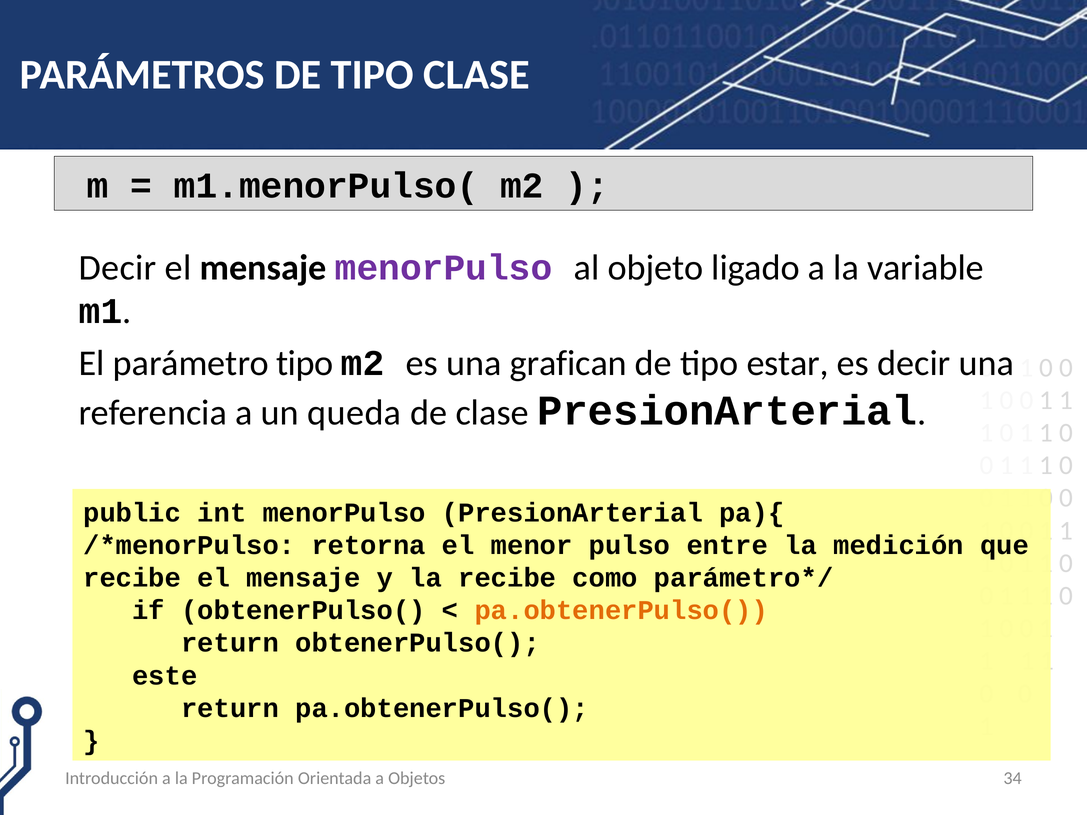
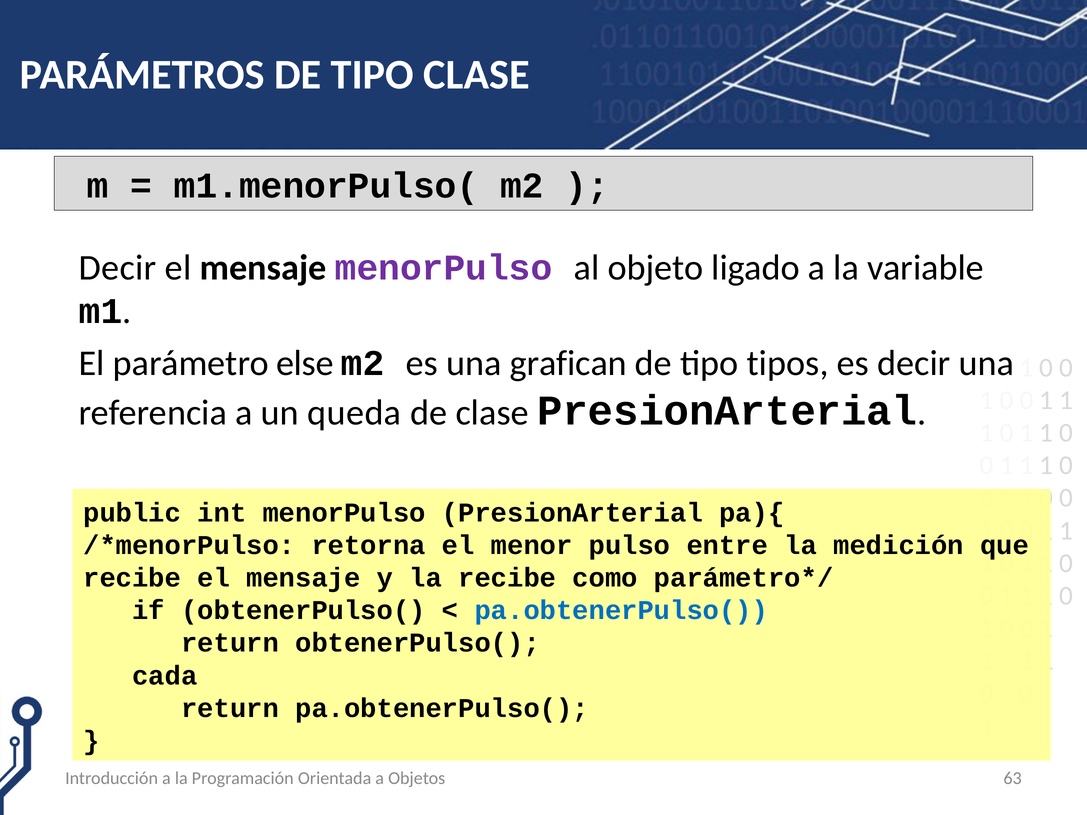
parámetro tipo: tipo -> else
estar: estar -> tipos
pa.obtenerPulso( at (621, 611) colour: orange -> blue
este: este -> cada
34: 34 -> 63
